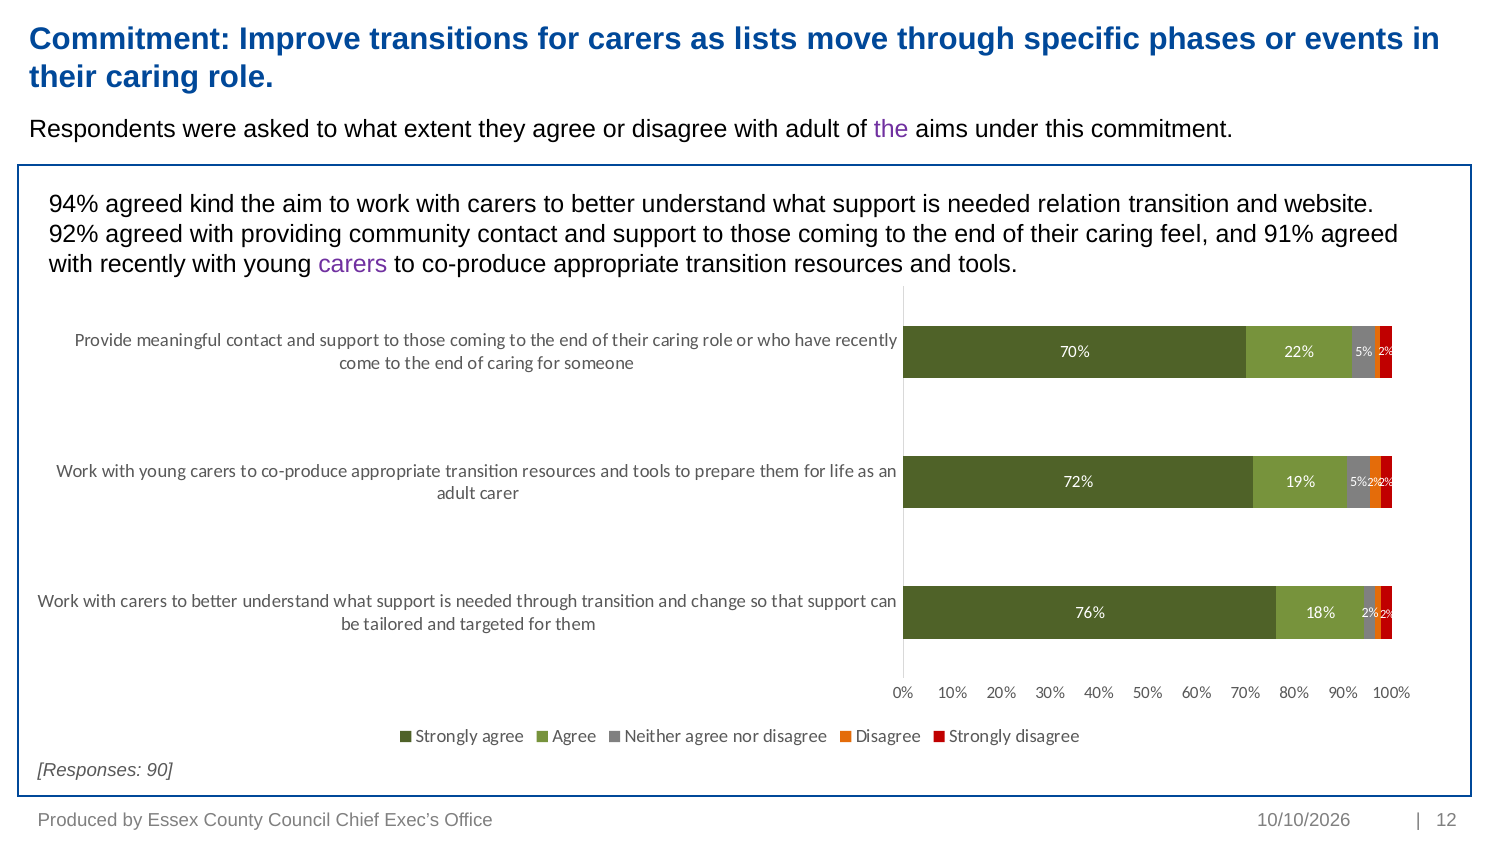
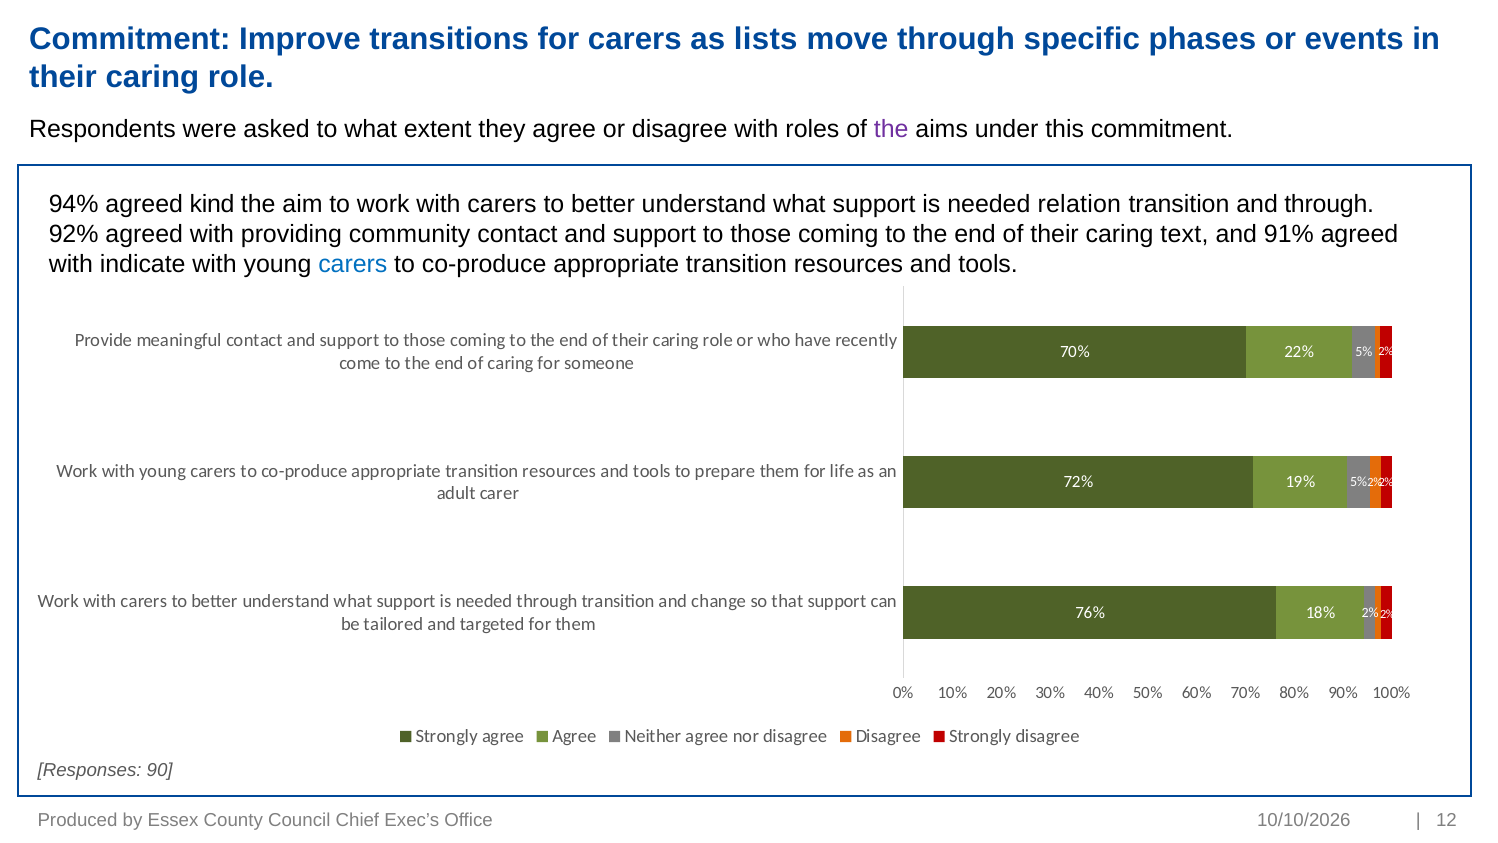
with adult: adult -> roles
and website: website -> through
feel: feel -> text
with recently: recently -> indicate
carers at (353, 264) colour: purple -> blue
